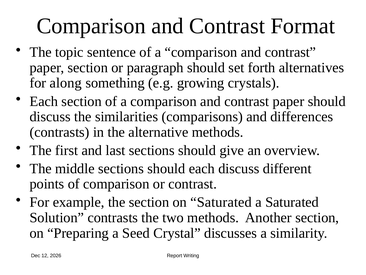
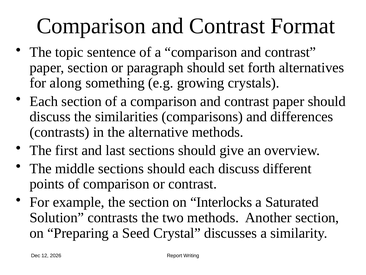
on Saturated: Saturated -> Interlocks
